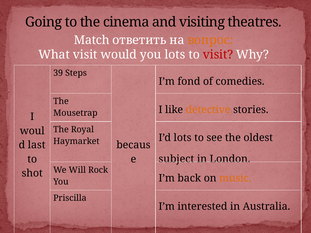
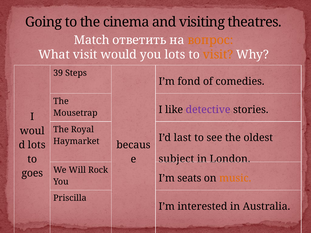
visit at (218, 55) colour: red -> orange
detective colour: orange -> purple
I’d lots: lots -> last
last at (37, 145): last -> lots
shot: shot -> goes
back: back -> seats
